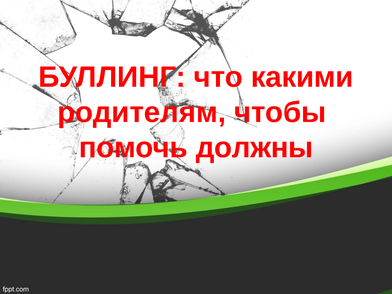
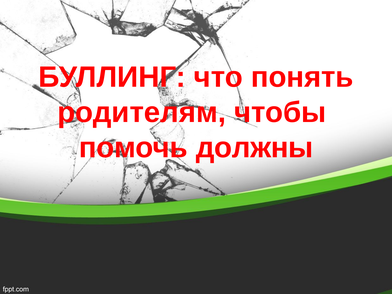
какими: какими -> понять
